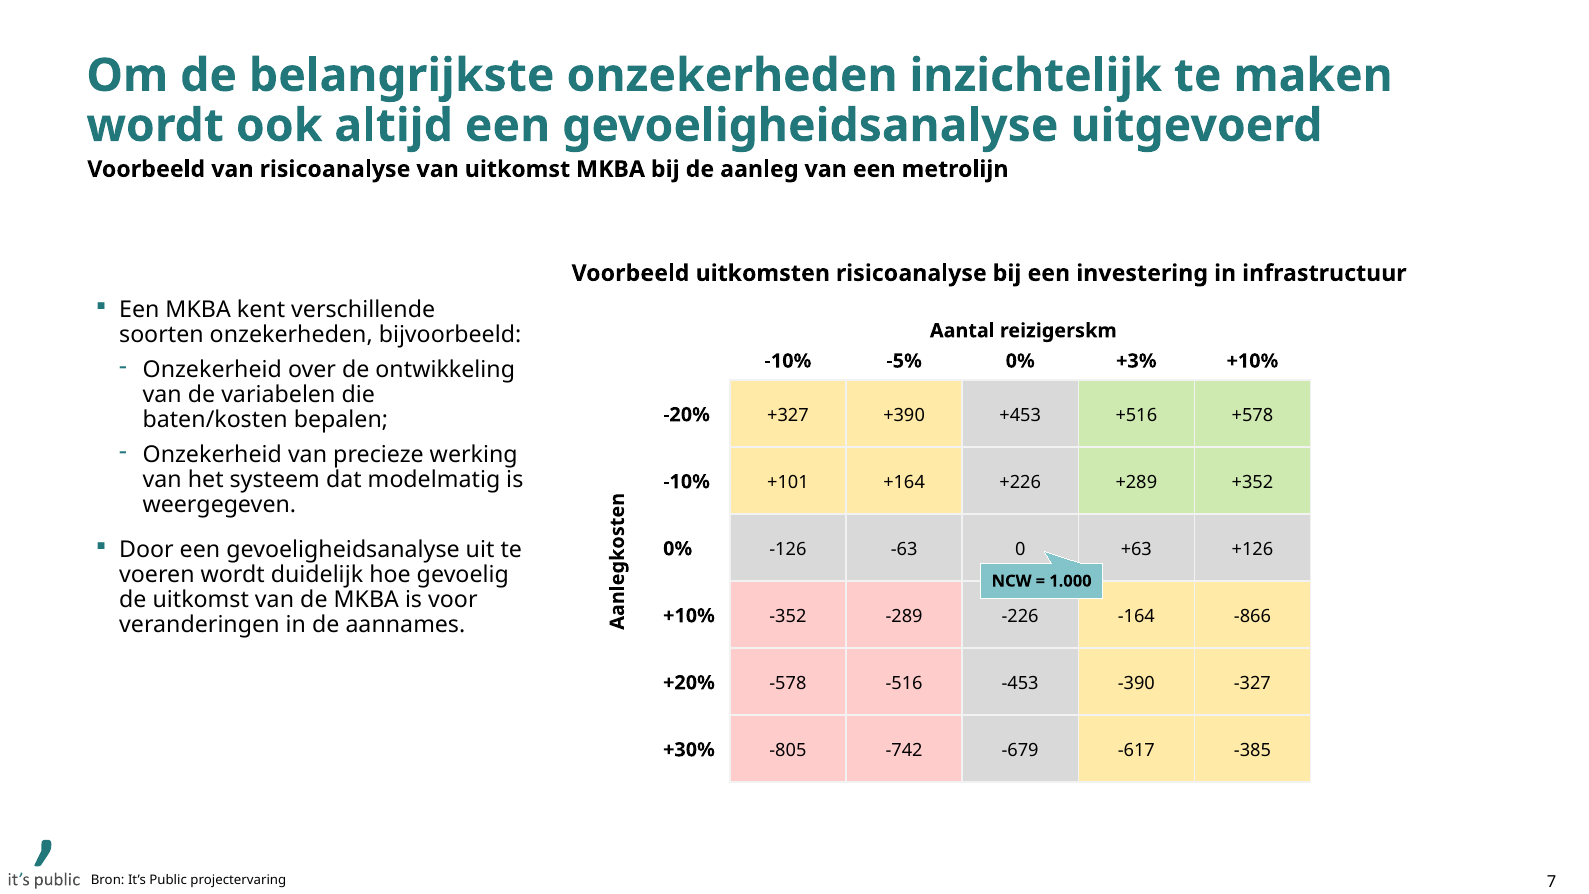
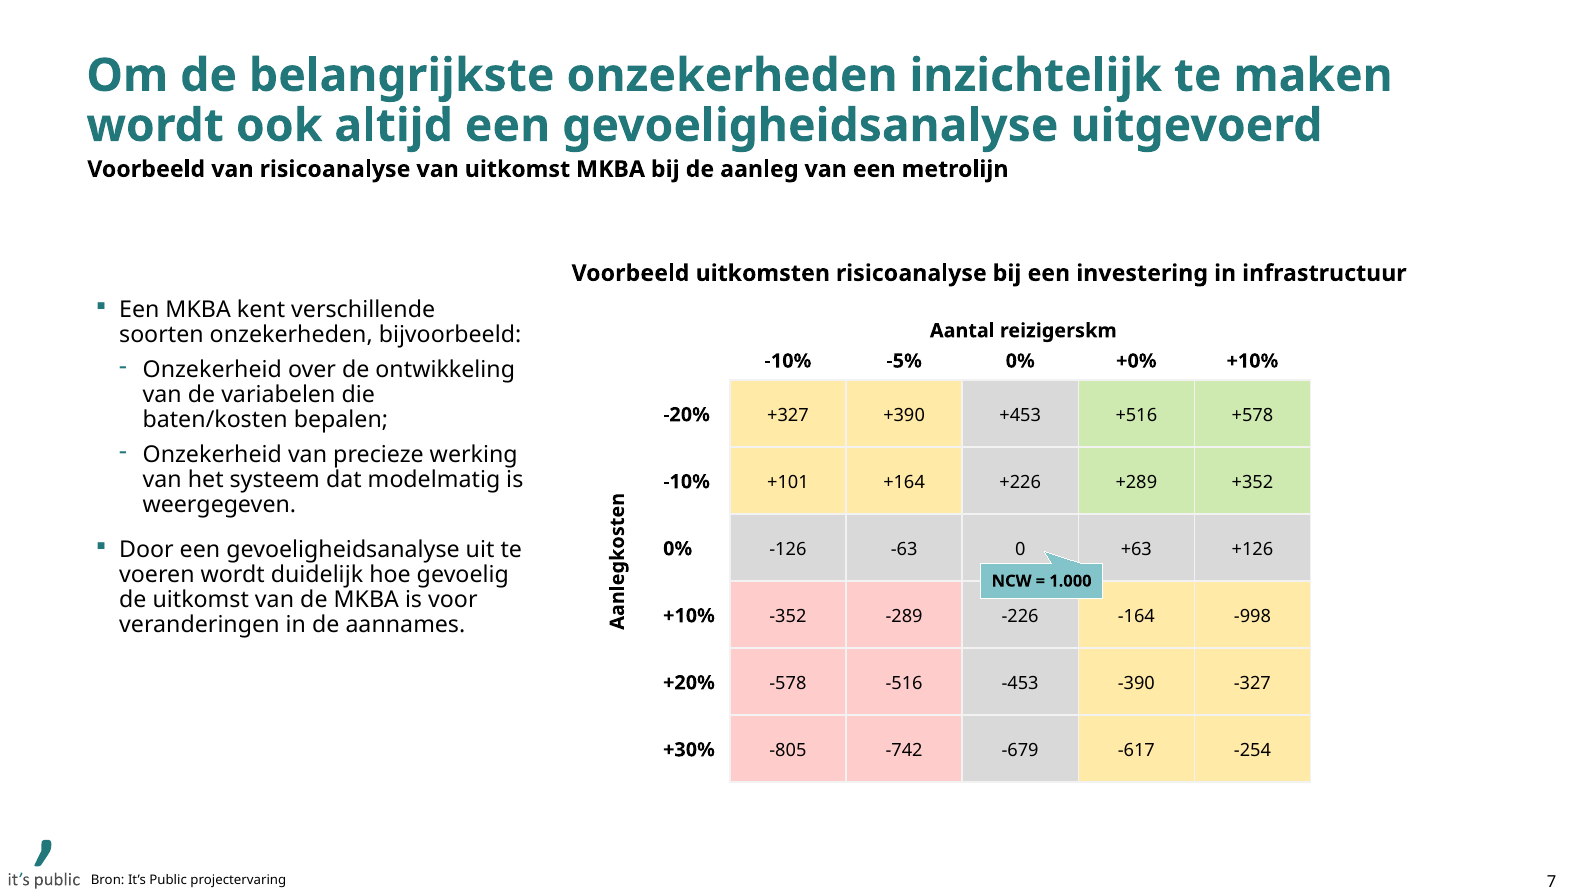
+3%: +3% -> +0%
-866: -866 -> -998
-385: -385 -> -254
